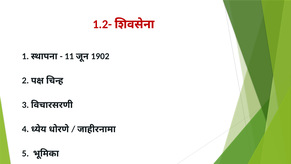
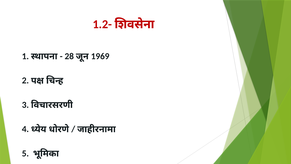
11: 11 -> 28
1902: 1902 -> 1969
